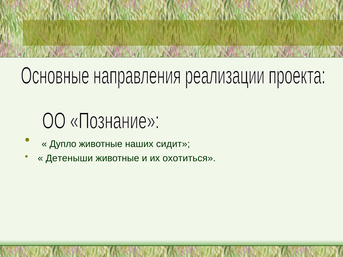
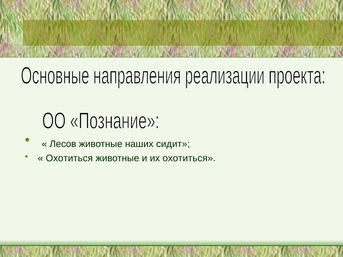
Дупло: Дупло -> Лесов
Детеныши at (69, 158): Детеныши -> Охотиться
